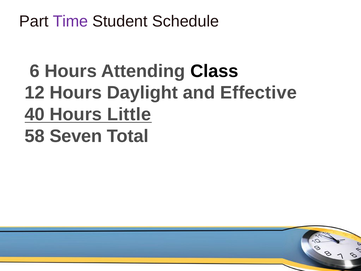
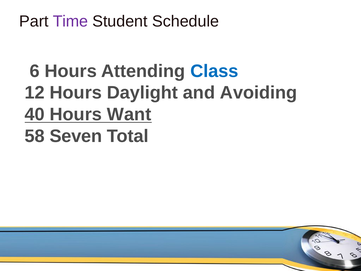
Class colour: black -> blue
Effective: Effective -> Avoiding
Little: Little -> Want
